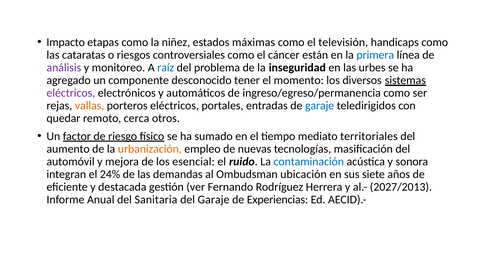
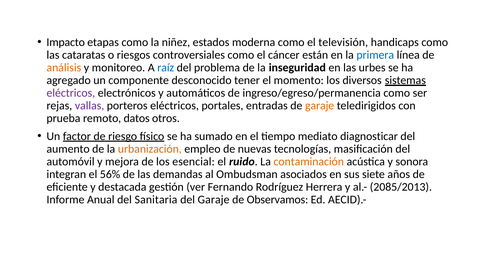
máximas: máximas -> moderna
análisis colour: purple -> orange
vallas colour: orange -> purple
garaje at (320, 106) colour: blue -> orange
quedar: quedar -> prueba
cerca: cerca -> datos
territoriales: territoriales -> diagnosticar
contaminación colour: blue -> orange
24%: 24% -> 56%
ubicación: ubicación -> asociados
2027/2013: 2027/2013 -> 2085/2013
Experiencias: Experiencias -> Observamos
